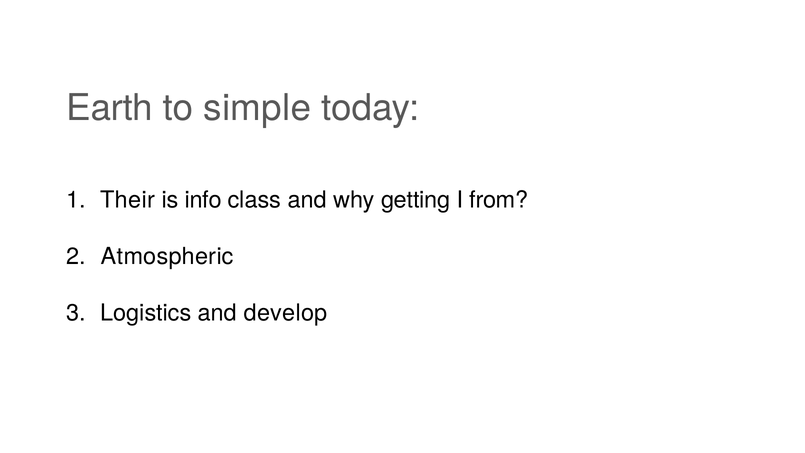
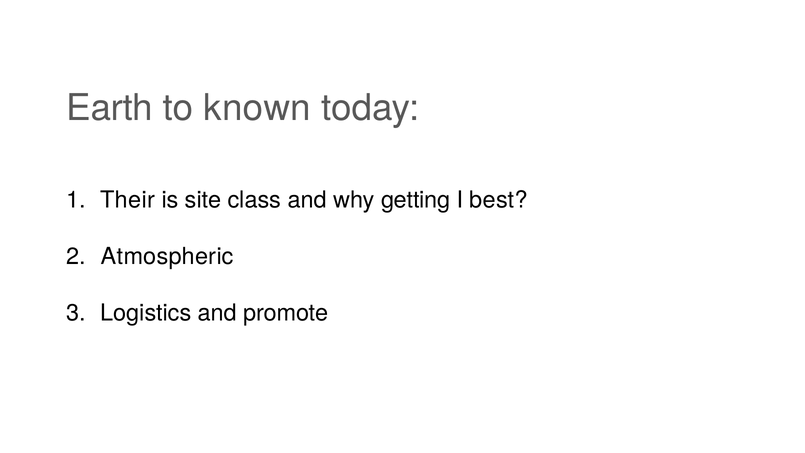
simple: simple -> known
info: info -> site
from: from -> best
develop: develop -> promote
